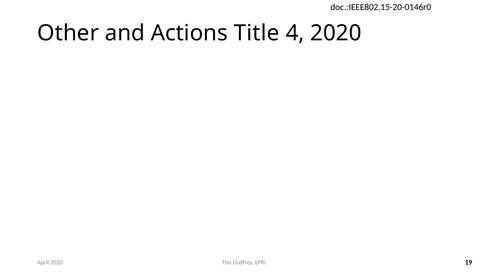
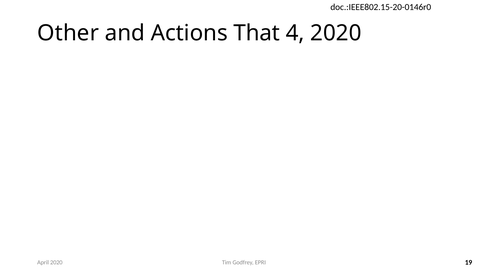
Title: Title -> That
